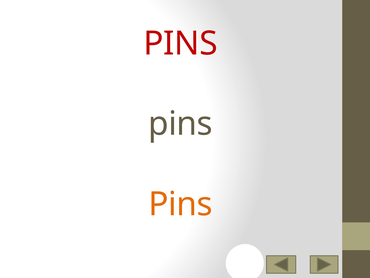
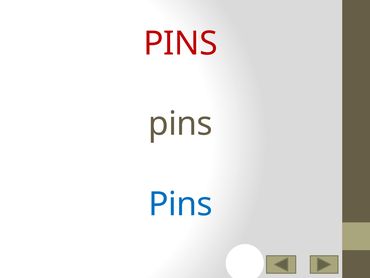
Pins at (181, 204) colour: orange -> blue
